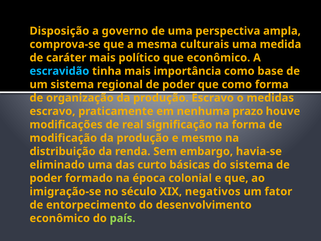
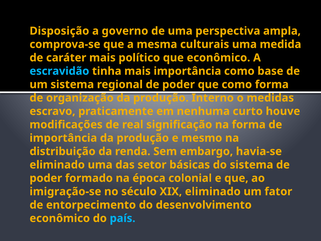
produção Escravo: Escravo -> Interno
prazo: prazo -> curto
modificação at (63, 138): modificação -> importância
curto: curto -> setor
XIX negativos: negativos -> eliminado
país colour: light green -> light blue
